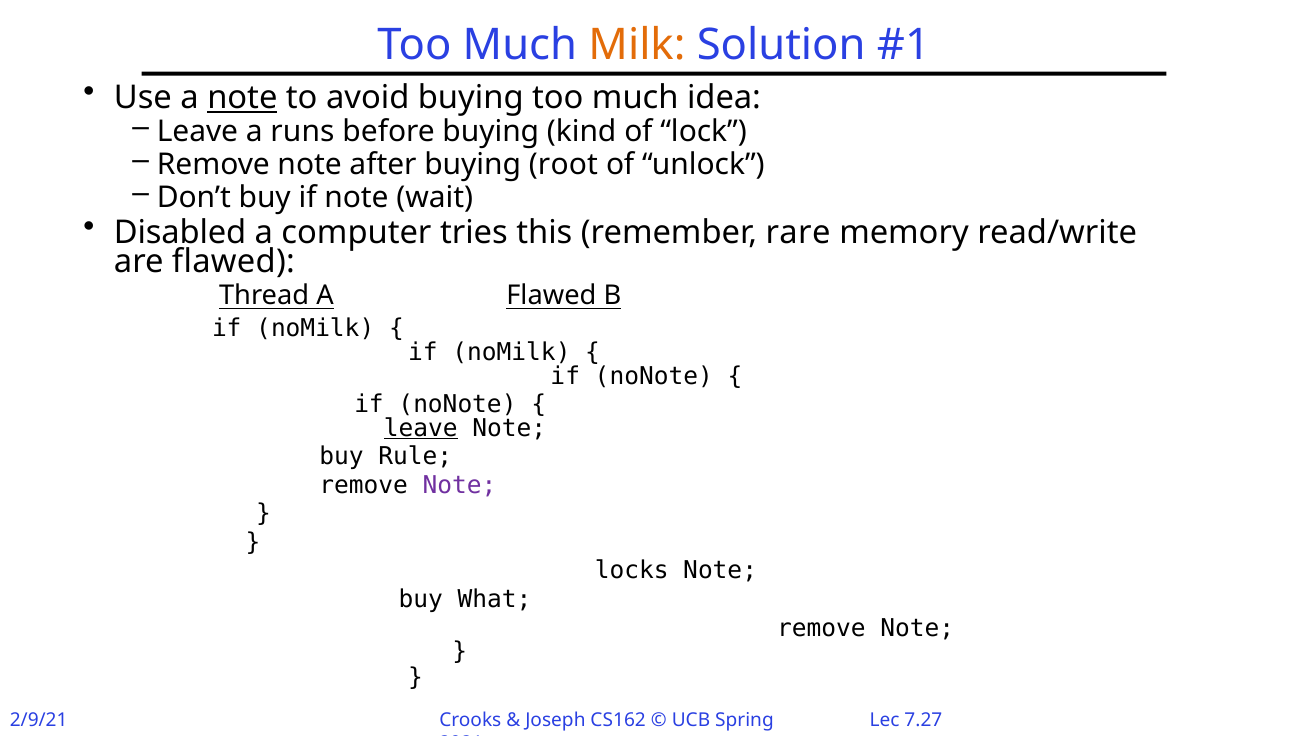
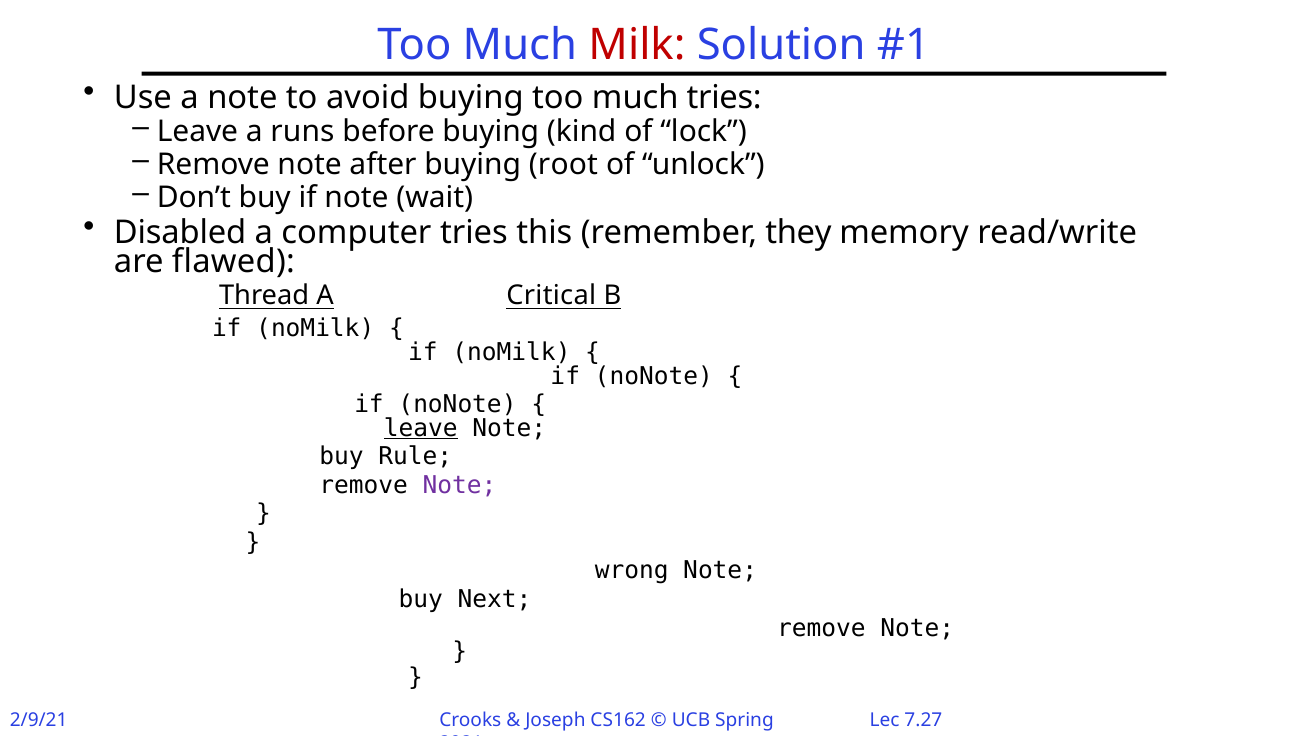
Milk colour: orange -> red
note at (242, 98) underline: present -> none
much idea: idea -> tries
rare: rare -> they
A Flawed: Flawed -> Critical
locks: locks -> wrong
What: What -> Next
